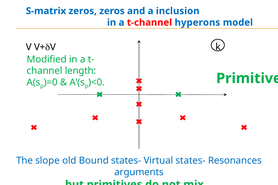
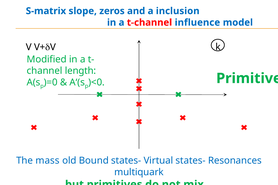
S-matrix zeros: zeros -> slope
hyperons: hyperons -> influence
slope: slope -> mass
arguments: arguments -> multiquark
